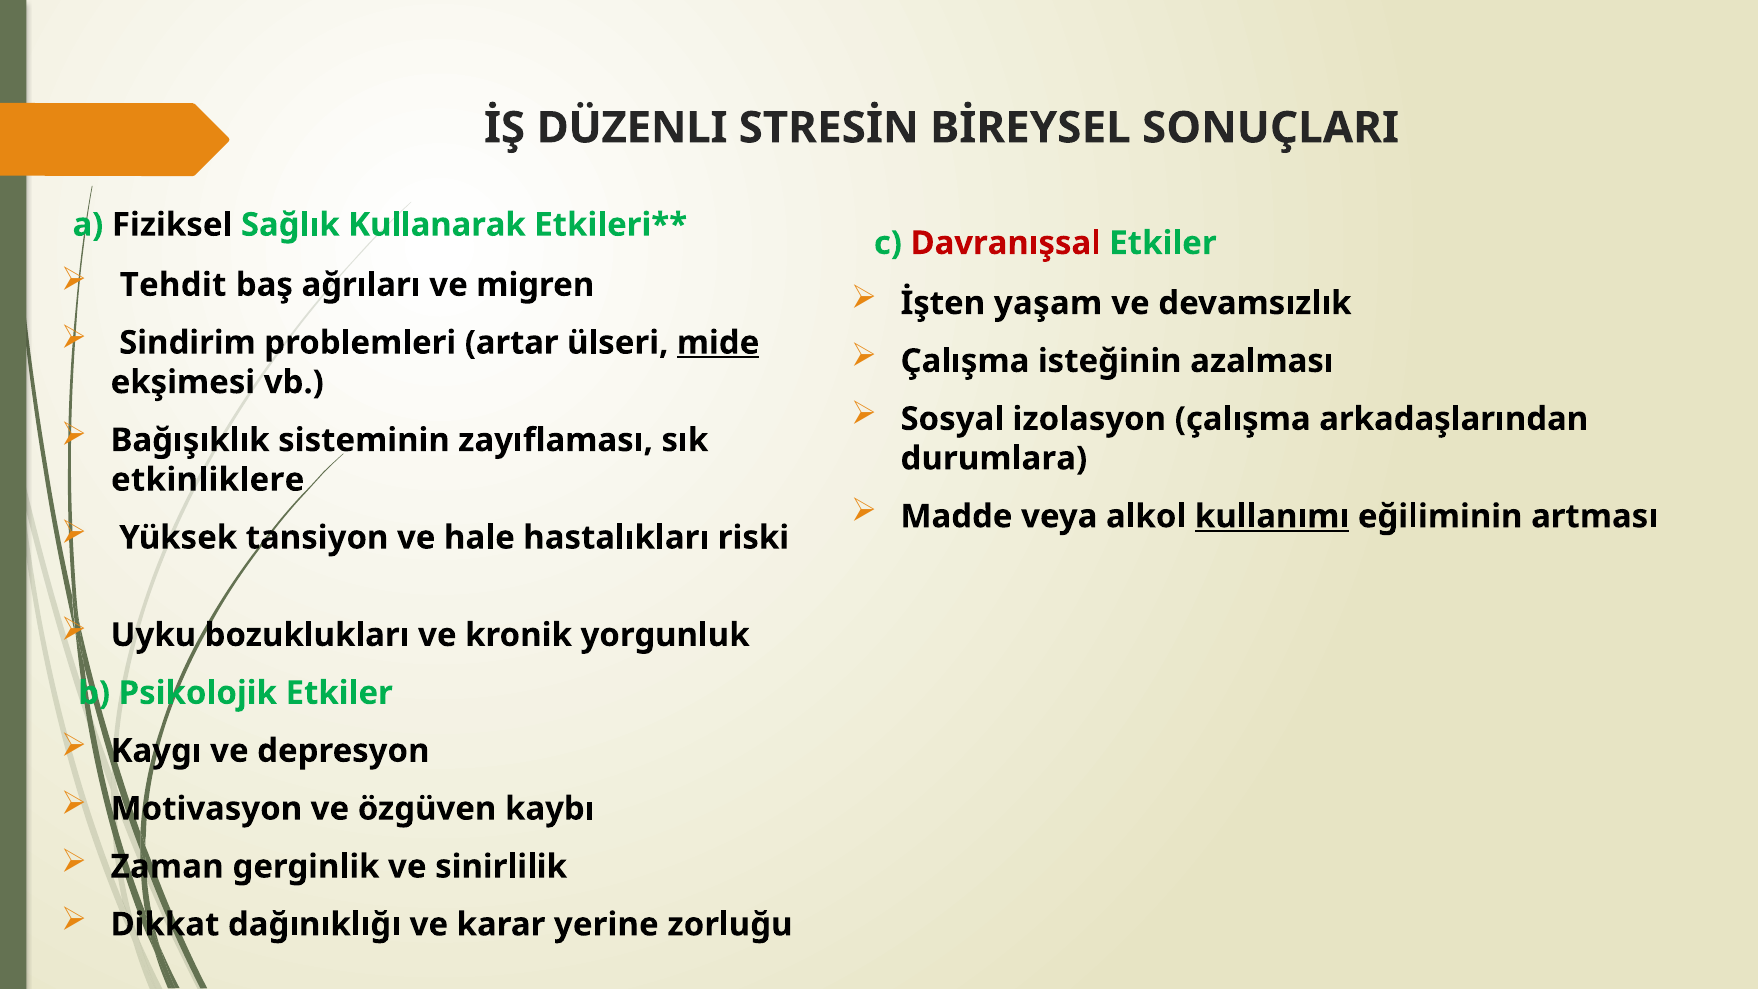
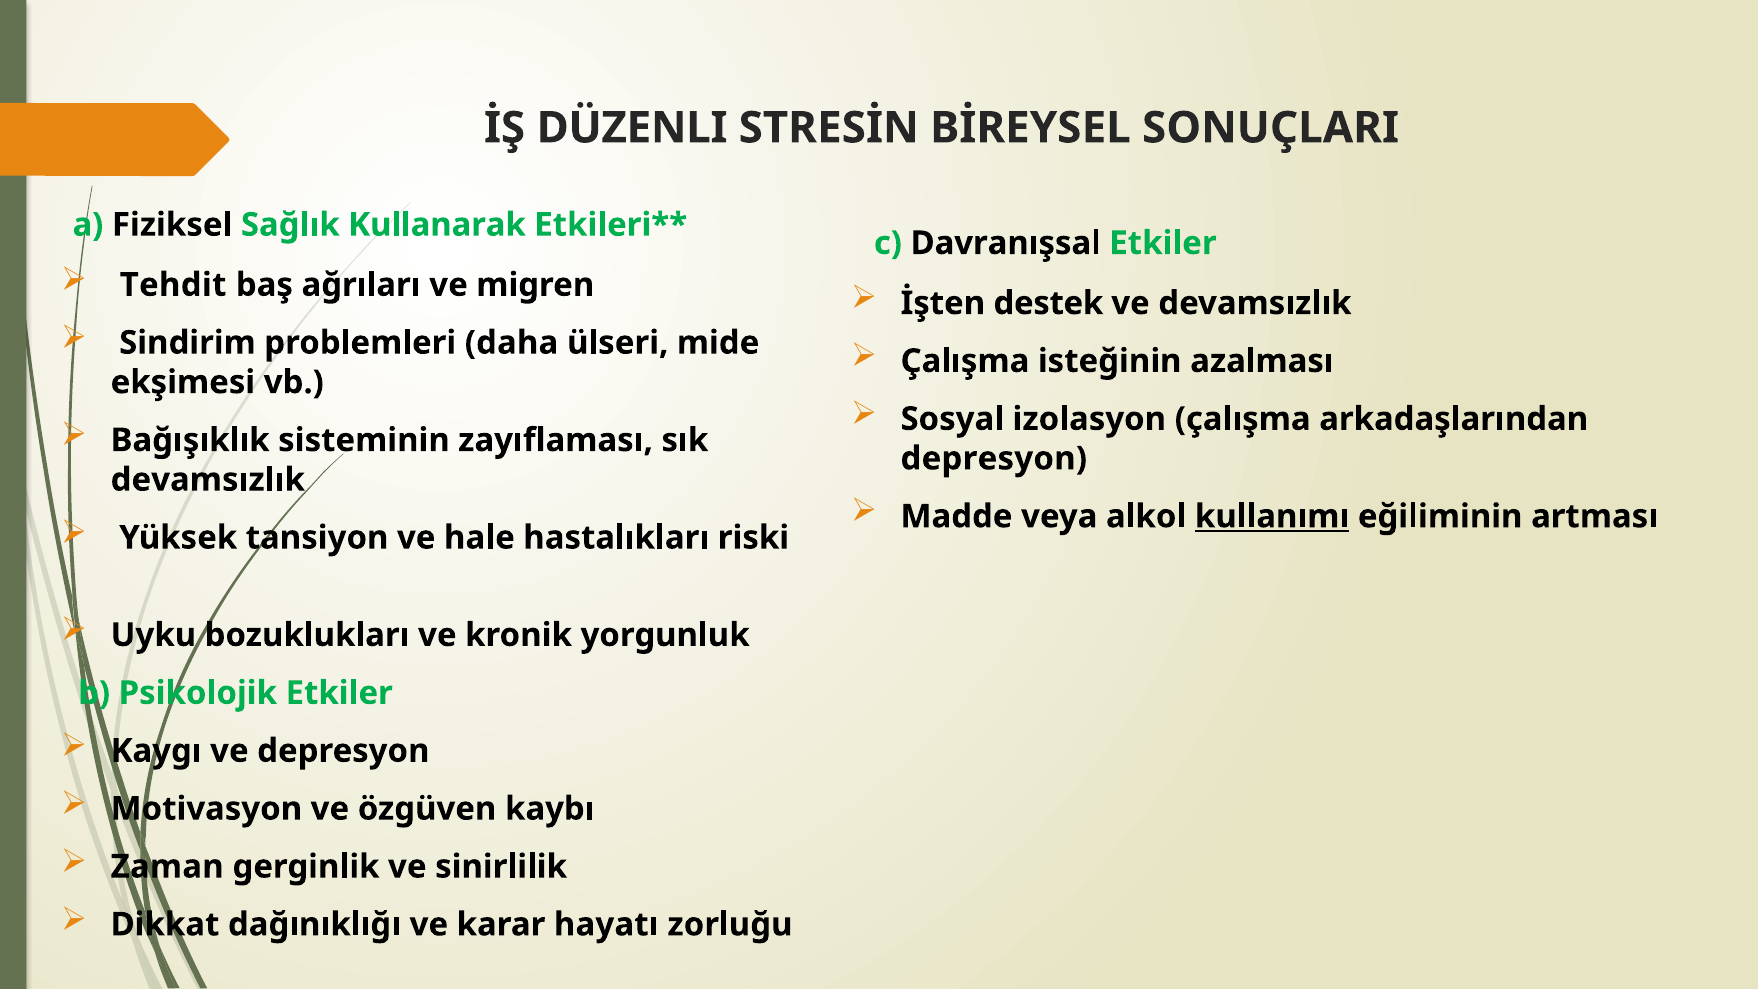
Davranışsal colour: red -> black
yaşam: yaşam -> destek
artar: artar -> daha
mide underline: present -> none
durumlara at (994, 458): durumlara -> depresyon
etkinliklere at (208, 480): etkinliklere -> devamsızlık
yerine: yerine -> hayatı
